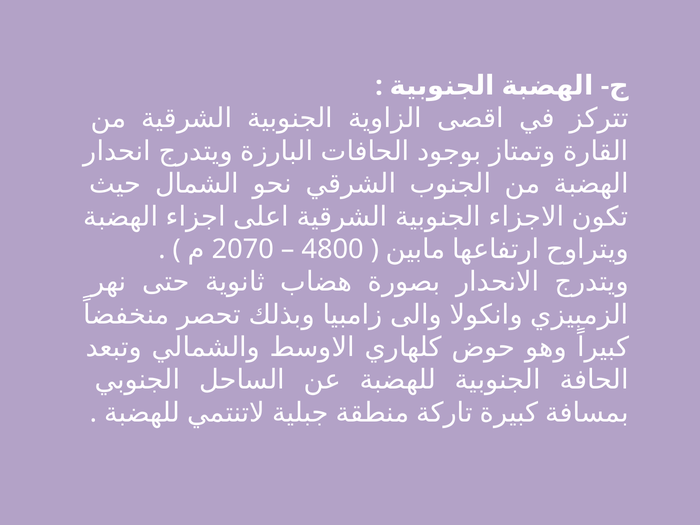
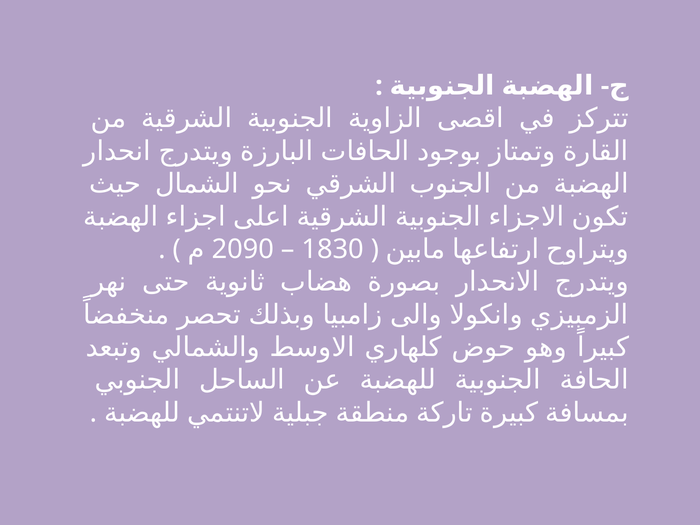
2070: 2070 -> 2090
4800: 4800 -> 1830
